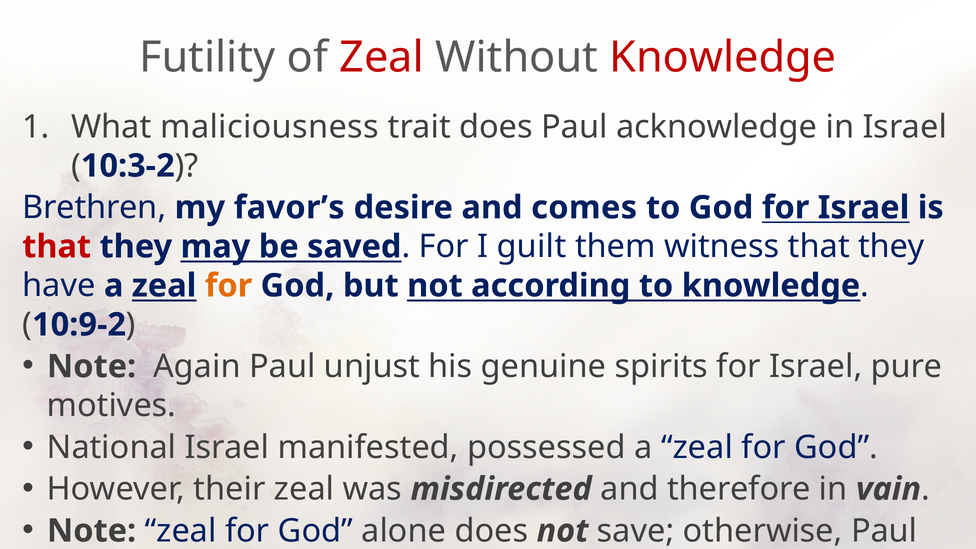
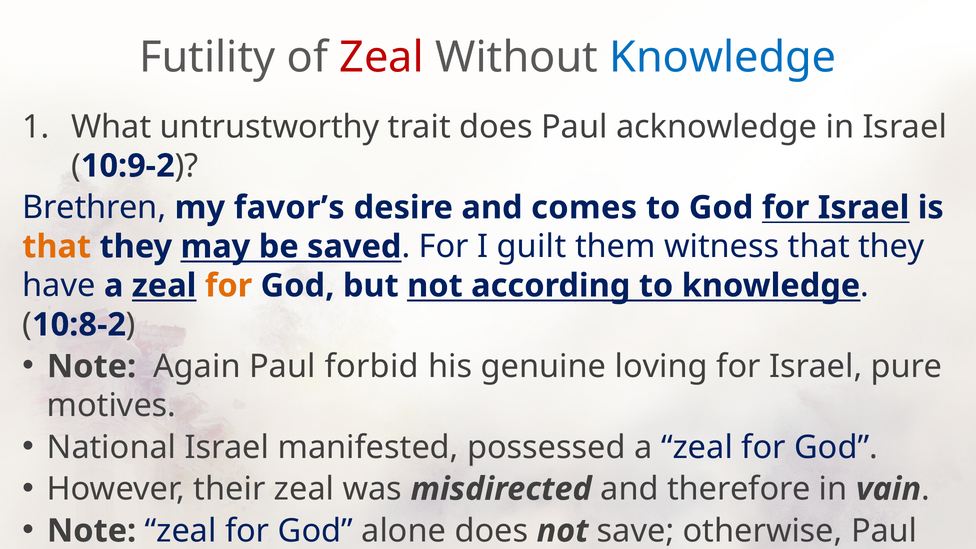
Knowledge at (723, 57) colour: red -> blue
maliciousness: maliciousness -> untrustworthy
10:3-2: 10:3-2 -> 10:9-2
that at (57, 247) colour: red -> orange
10:9-2: 10:9-2 -> 10:8-2
unjust: unjust -> forbid
spirits: spirits -> loving
